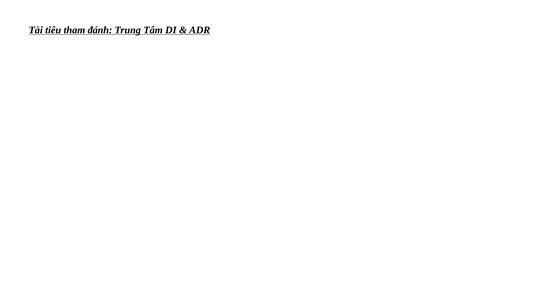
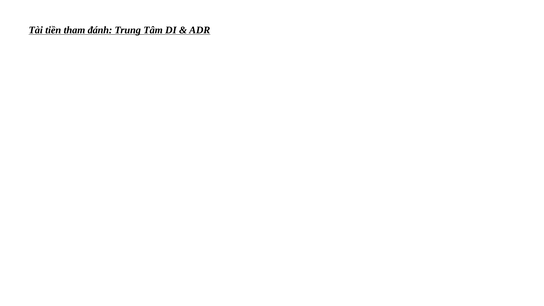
tiêu: tiêu -> tiền
